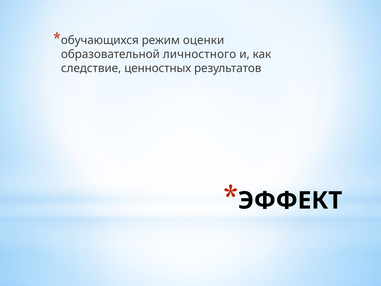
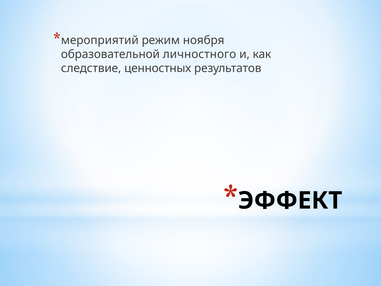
обучающихся: обучающихся -> мероприятий
оценки: оценки -> ноября
